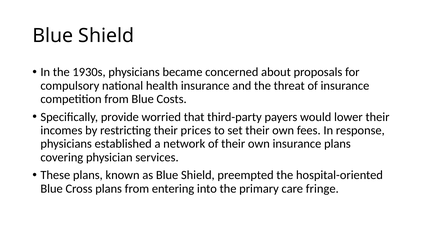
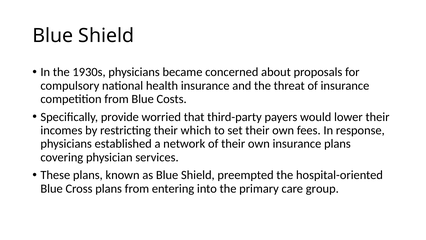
prices: prices -> which
fringe: fringe -> group
